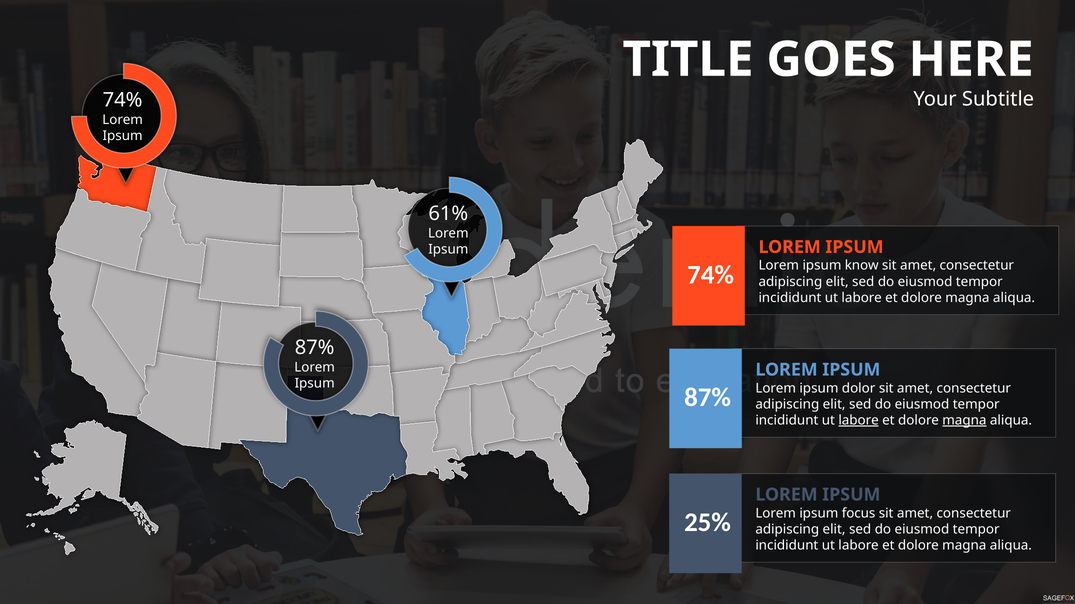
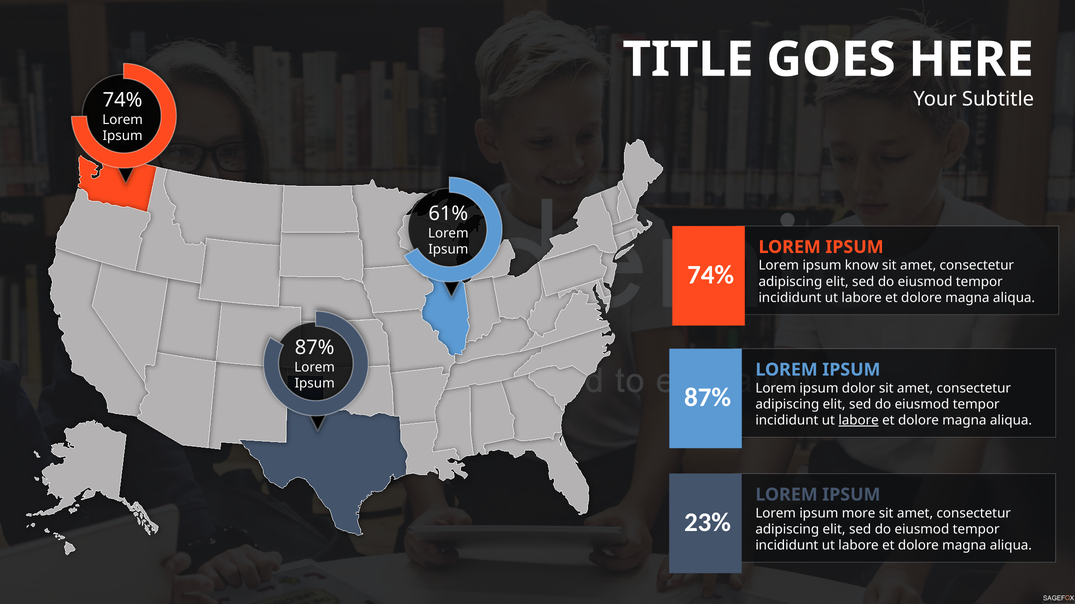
magna at (964, 421) underline: present -> none
focus: focus -> more
25%: 25% -> 23%
